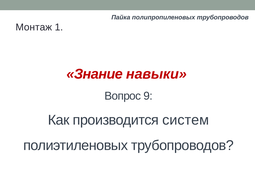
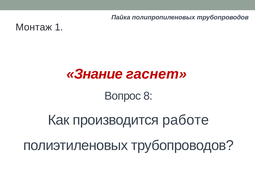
навыки: навыки -> гаснет
9: 9 -> 8
систем: систем -> работе
